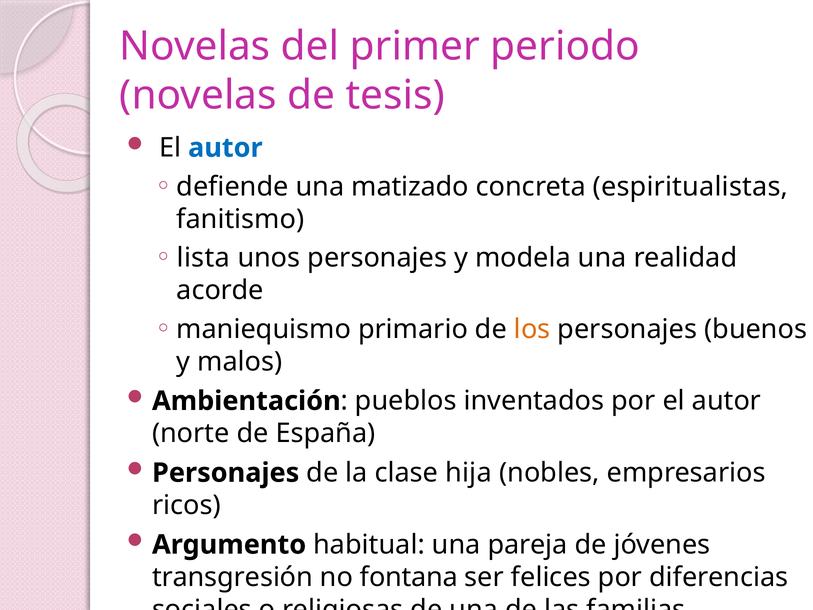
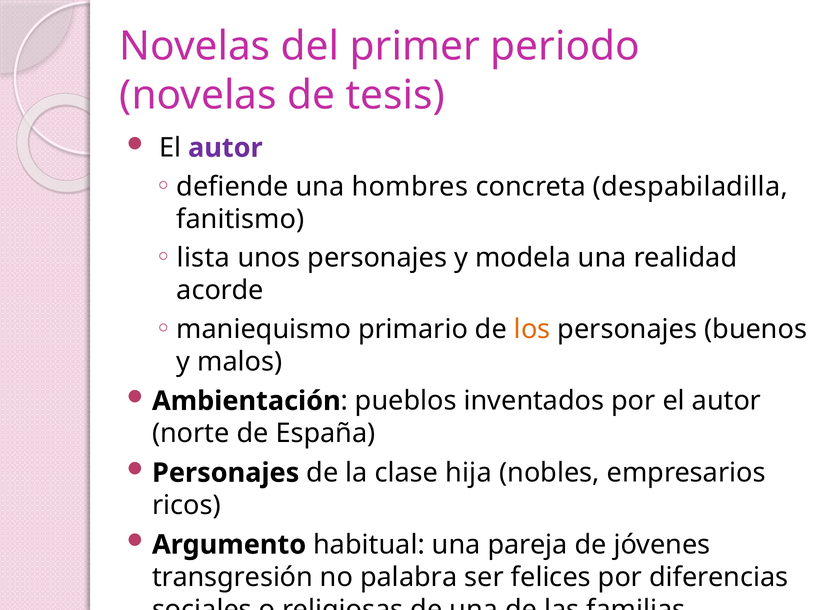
autor at (225, 148) colour: blue -> purple
matizado: matizado -> hombres
espiritualistas: espiritualistas -> despabiladilla
fontana: fontana -> palabra
